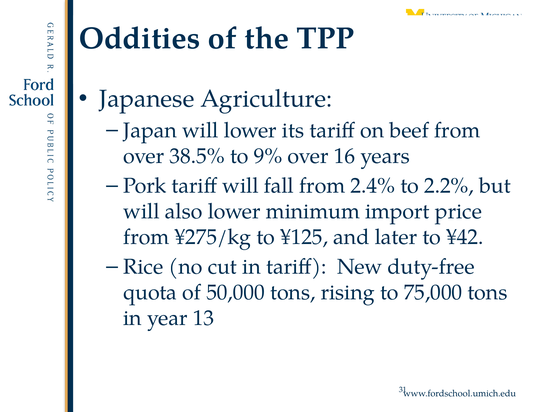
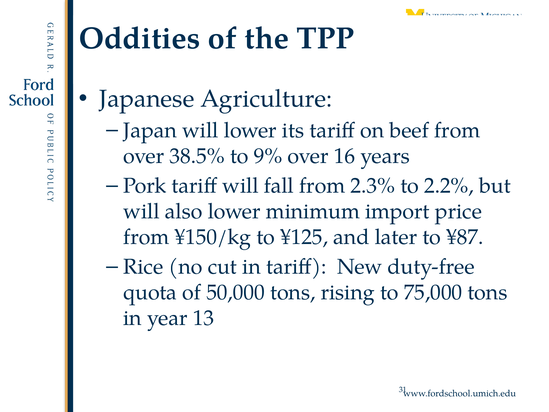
2.4%: 2.4% -> 2.3%
¥275/kg: ¥275/kg -> ¥150/kg
¥42: ¥42 -> ¥87
